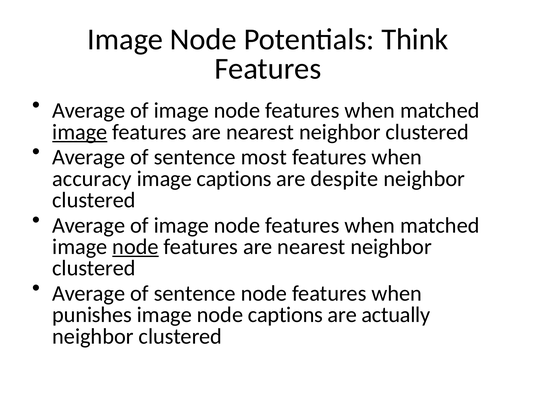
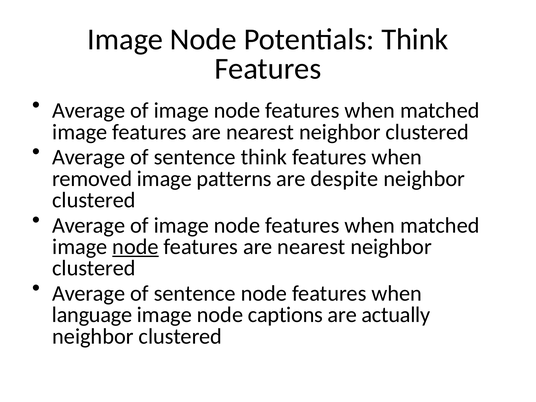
image at (80, 132) underline: present -> none
sentence most: most -> think
accuracy: accuracy -> removed
image captions: captions -> patterns
punishes: punishes -> language
